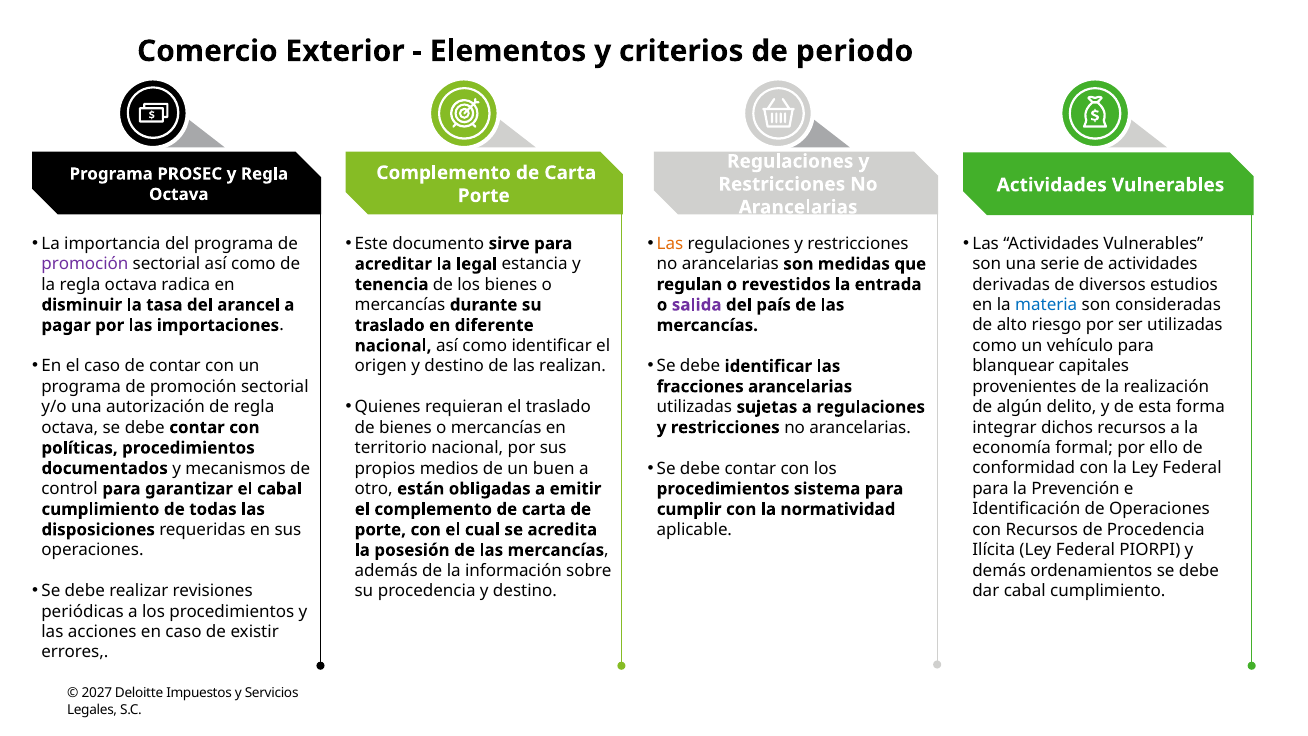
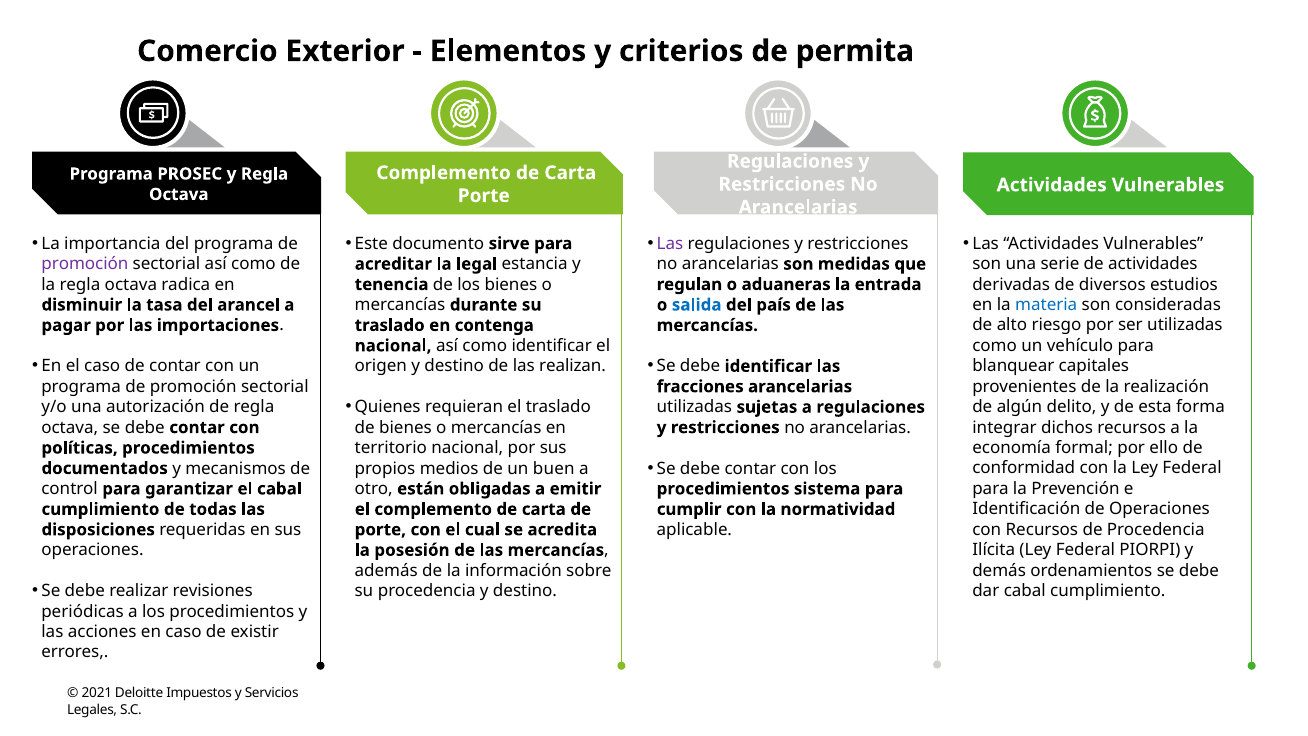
periodo: periodo -> permita
Las at (670, 243) colour: orange -> purple
revestidos: revestidos -> aduaneras
salida colour: purple -> blue
diferente: diferente -> contenga
2027: 2027 -> 2021
